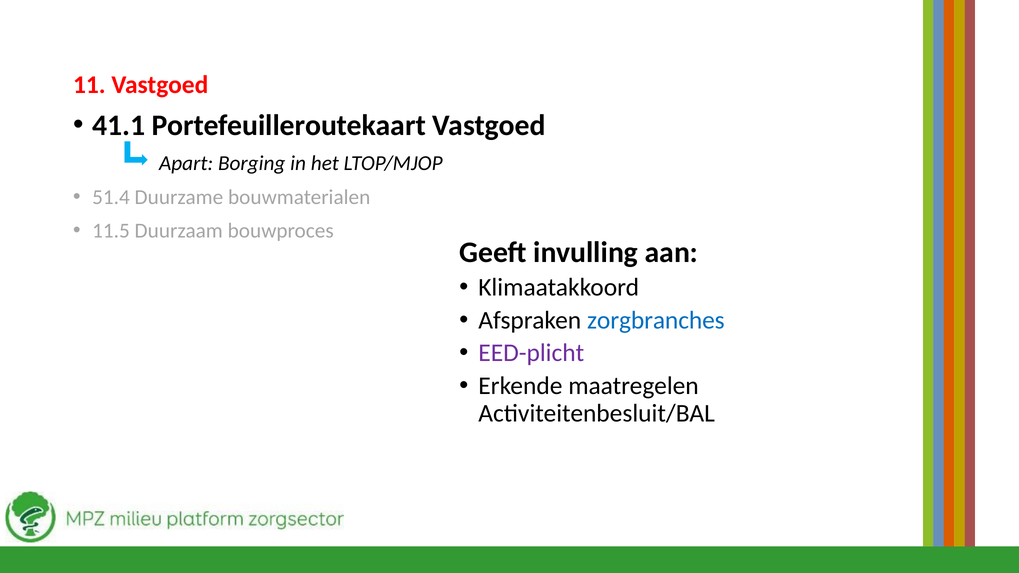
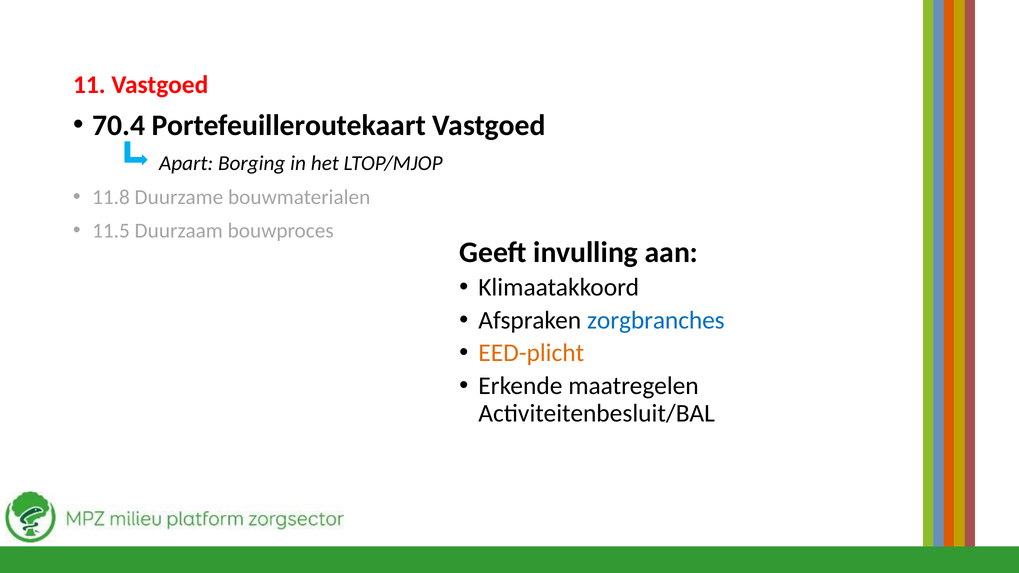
41.1: 41.1 -> 70.4
51.4: 51.4 -> 11.8
EED-plicht colour: purple -> orange
